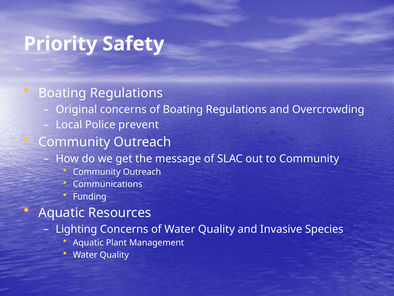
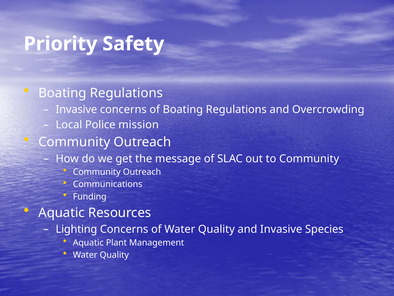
Original at (76, 109): Original -> Invasive
prevent: prevent -> mission
